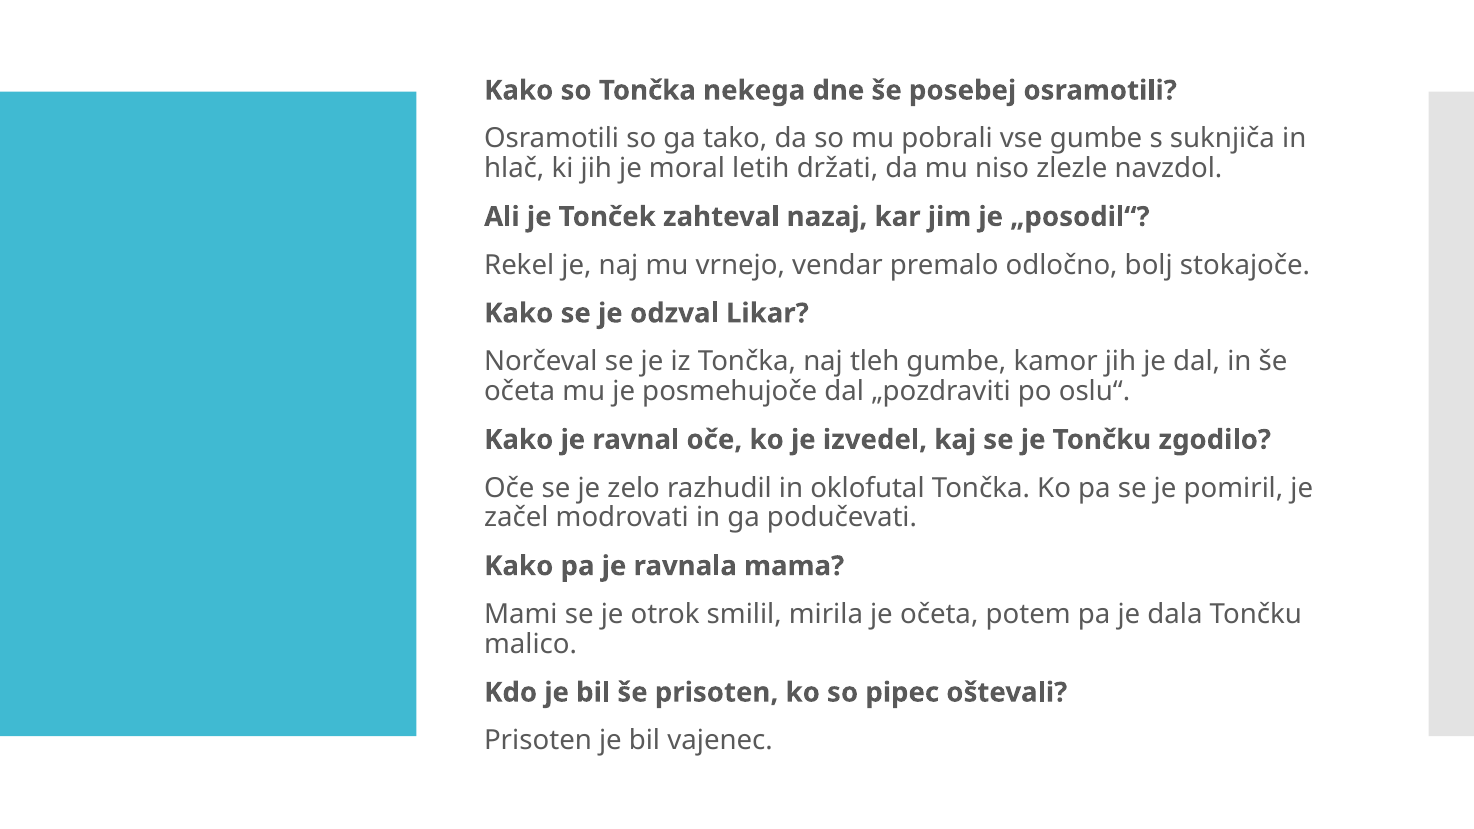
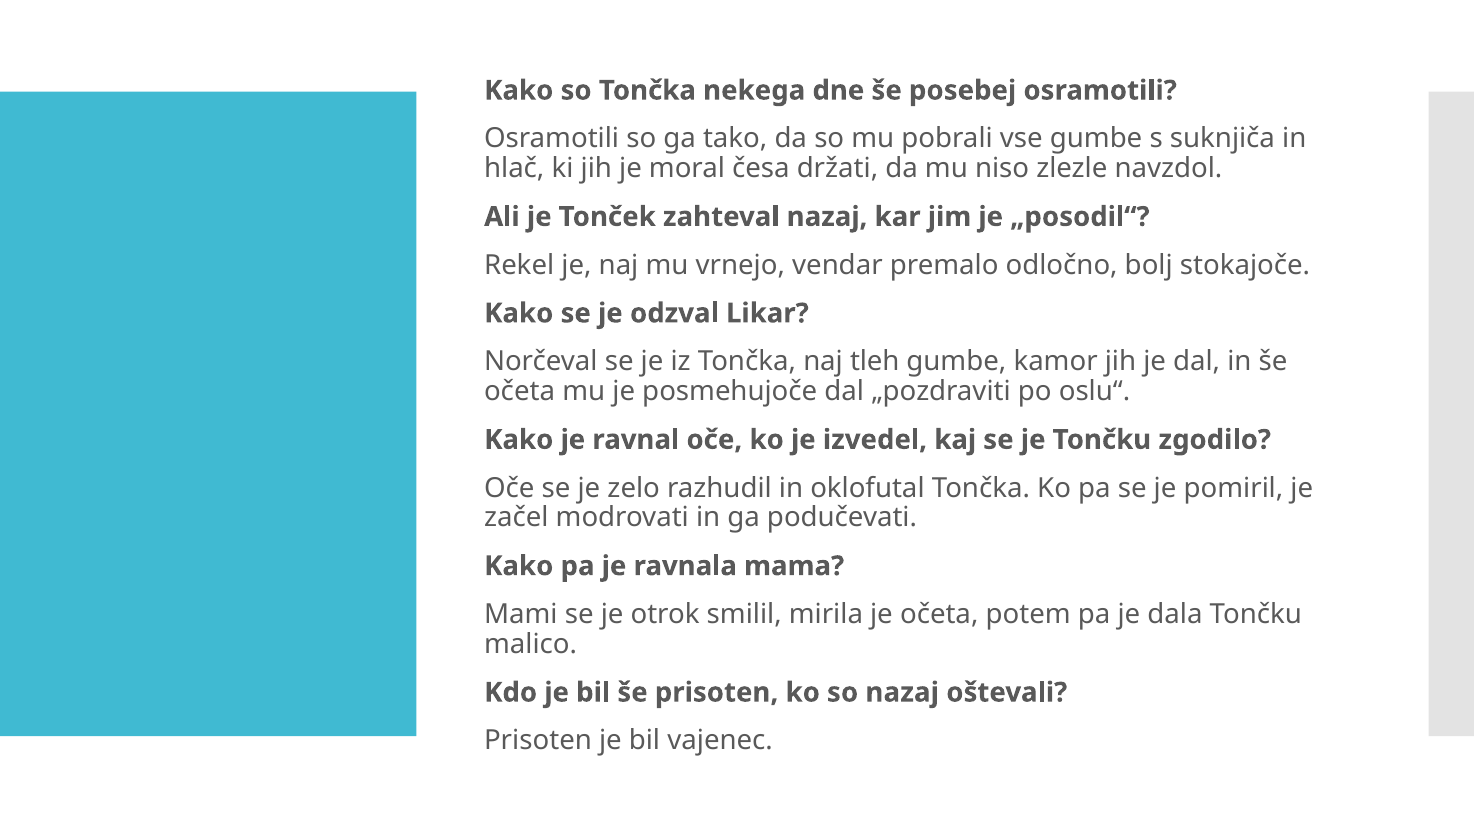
letih: letih -> česa
so pipec: pipec -> nazaj
